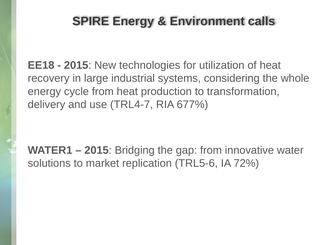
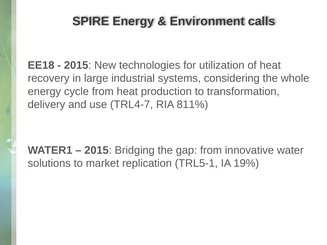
677%: 677% -> 811%
TRL5-6: TRL5-6 -> TRL5-1
72%: 72% -> 19%
